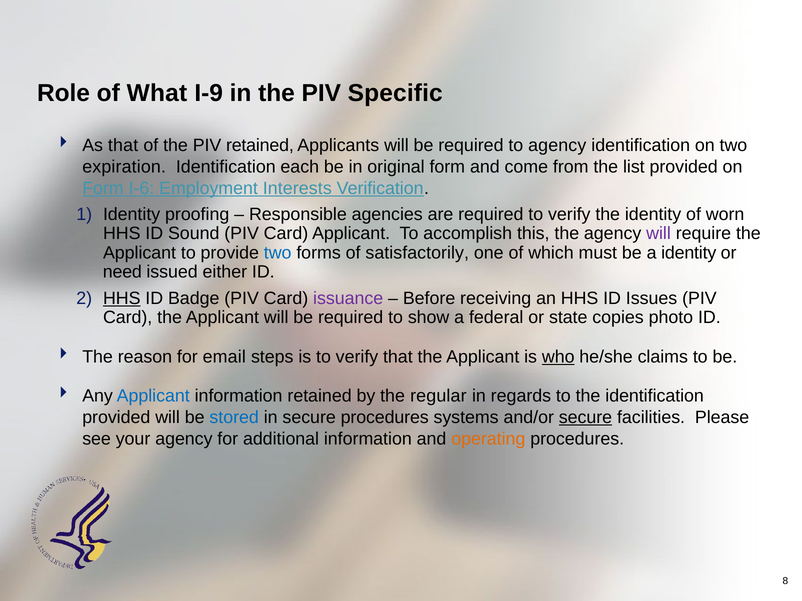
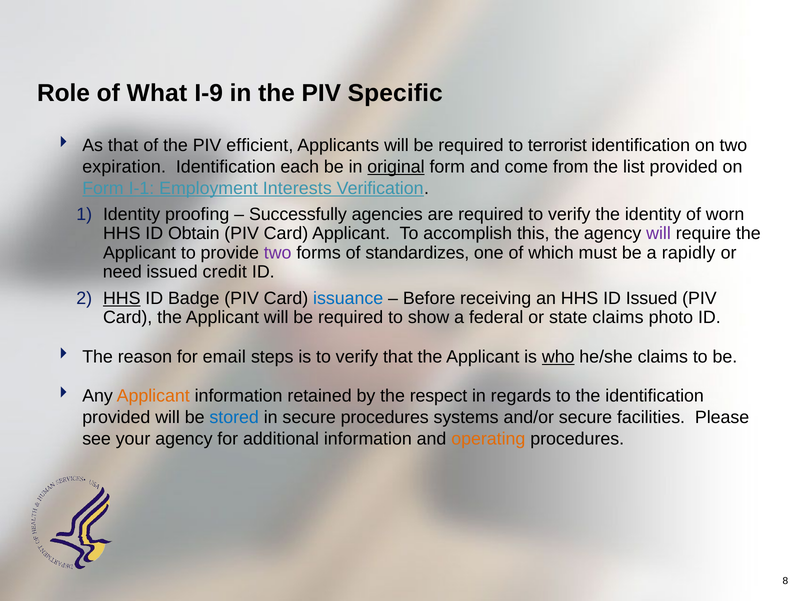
PIV retained: retained -> efficient
to agency: agency -> terrorist
original underline: none -> present
I-6: I-6 -> I-1
Responsible: Responsible -> Successfully
Sound: Sound -> Obtain
two at (278, 253) colour: blue -> purple
satisfactorily: satisfactorily -> standardizes
a identity: identity -> rapidly
either: either -> credit
issuance colour: purple -> blue
ID Issues: Issues -> Issued
state copies: copies -> claims
Applicant at (153, 396) colour: blue -> orange
regular: regular -> respect
secure at (585, 418) underline: present -> none
